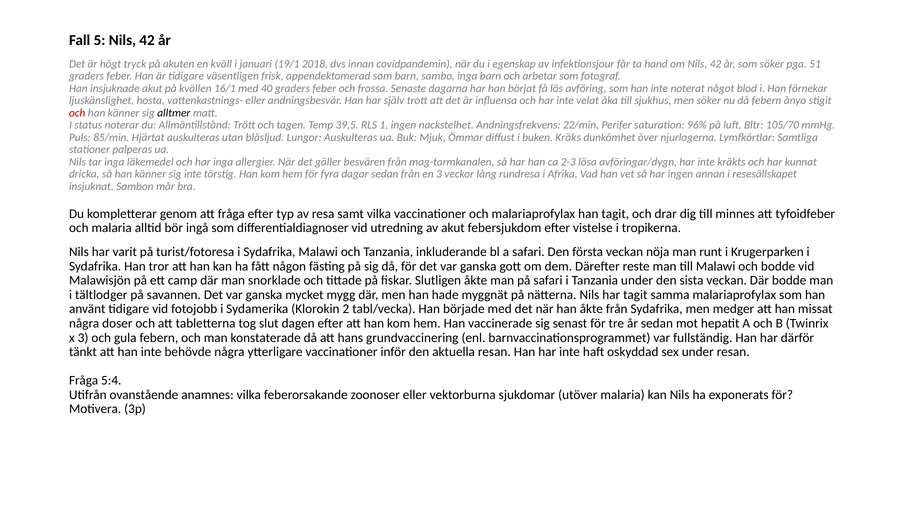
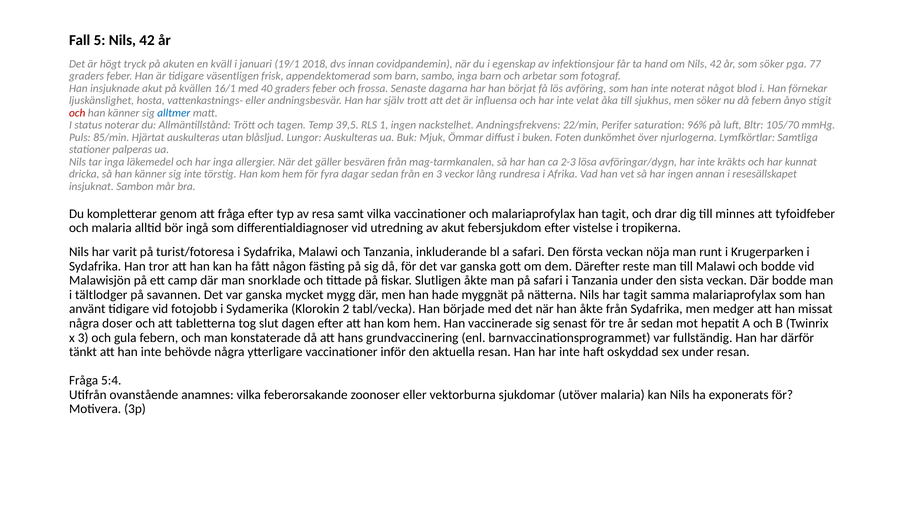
51: 51 -> 77
alltmer colour: black -> blue
Kräks: Kräks -> Foten
